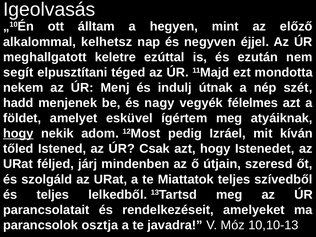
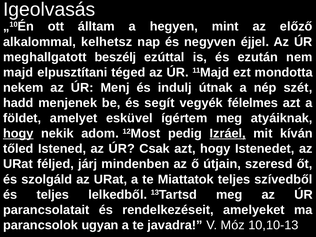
keletre: keletre -> beszélj
segít: segít -> majd
nagy: nagy -> segít
Izráel underline: none -> present
osztja: osztja -> ugyan
